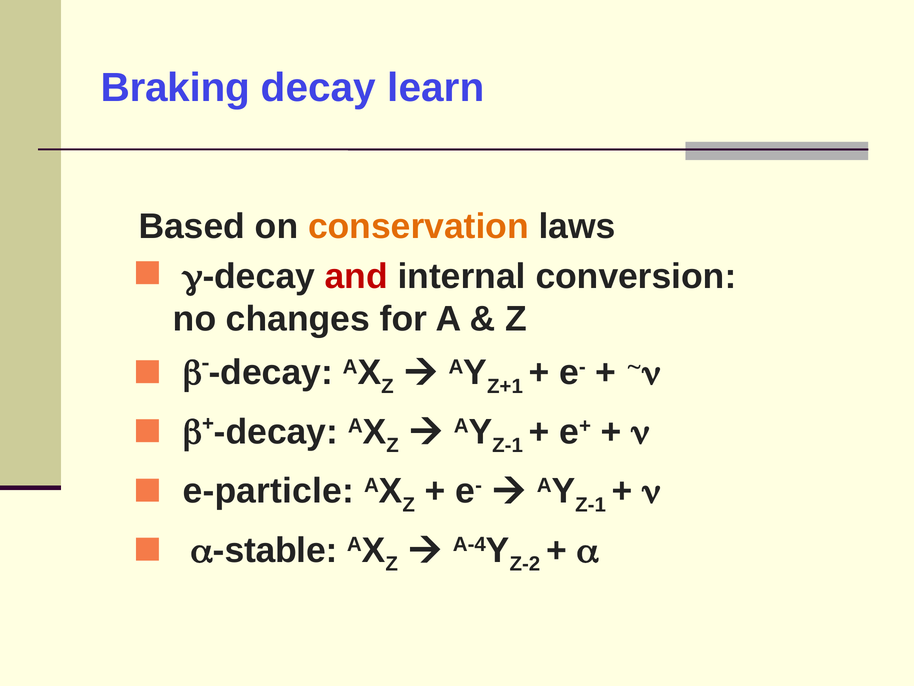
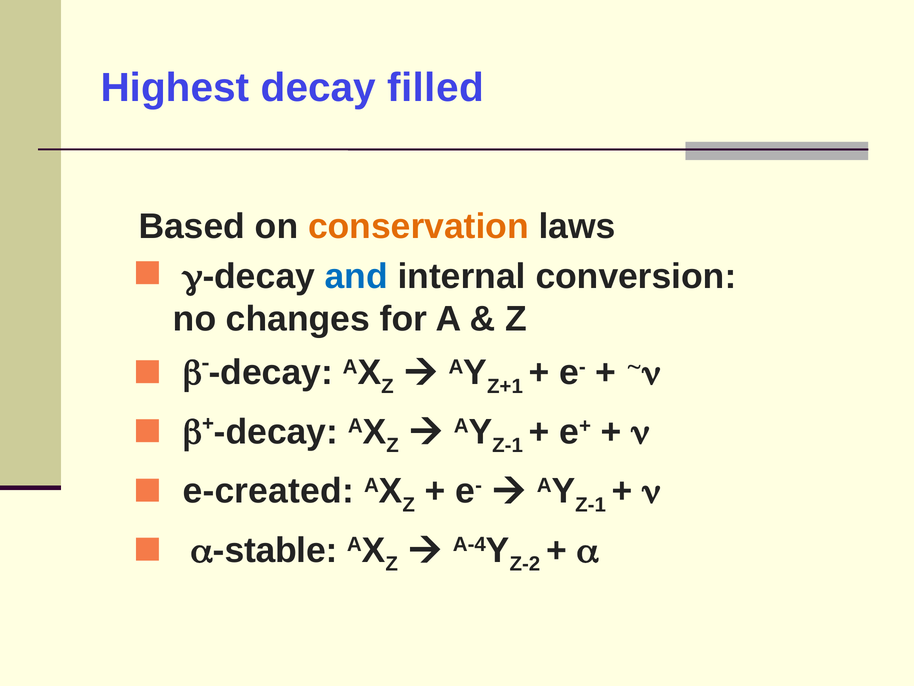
Braking: Braking -> Highest
learn: learn -> filled
and colour: red -> blue
e-particle: e-particle -> e-created
